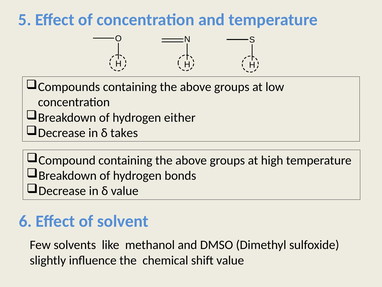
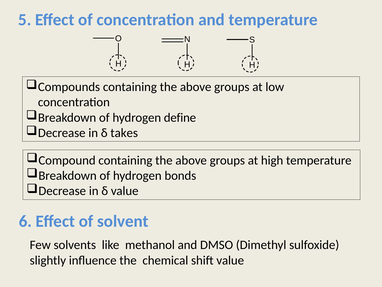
either: either -> define
